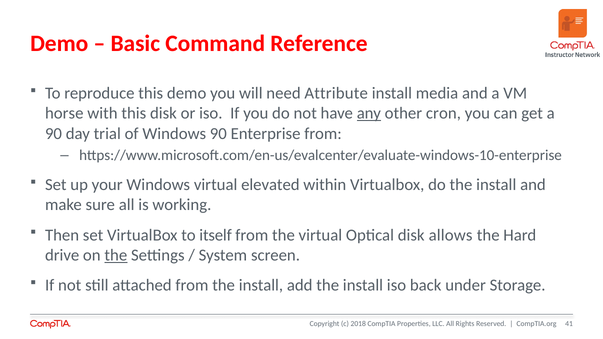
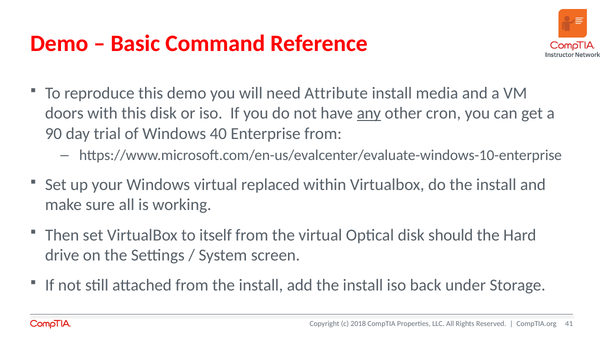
horse: horse -> doors
Windows 90: 90 -> 40
elevated: elevated -> replaced
allows: allows -> should
the at (116, 255) underline: present -> none
